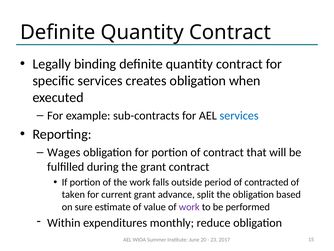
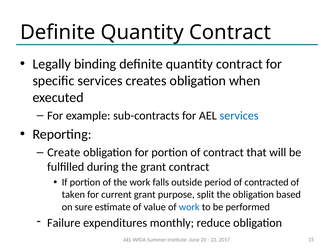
Wages: Wages -> Create
advance: advance -> purpose
work at (189, 206) colour: purple -> blue
Within: Within -> Failure
